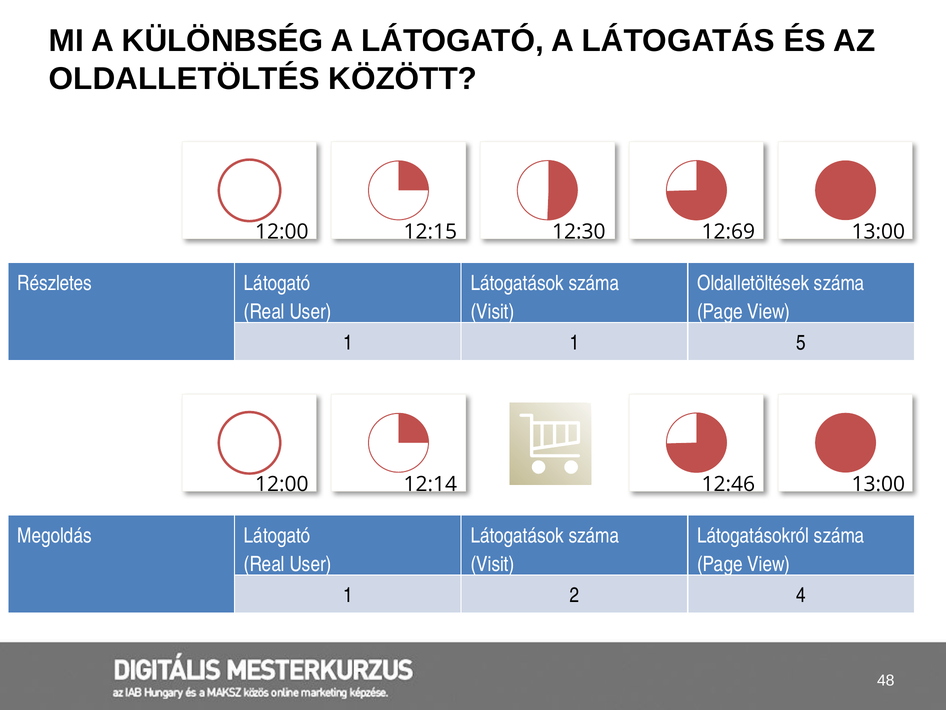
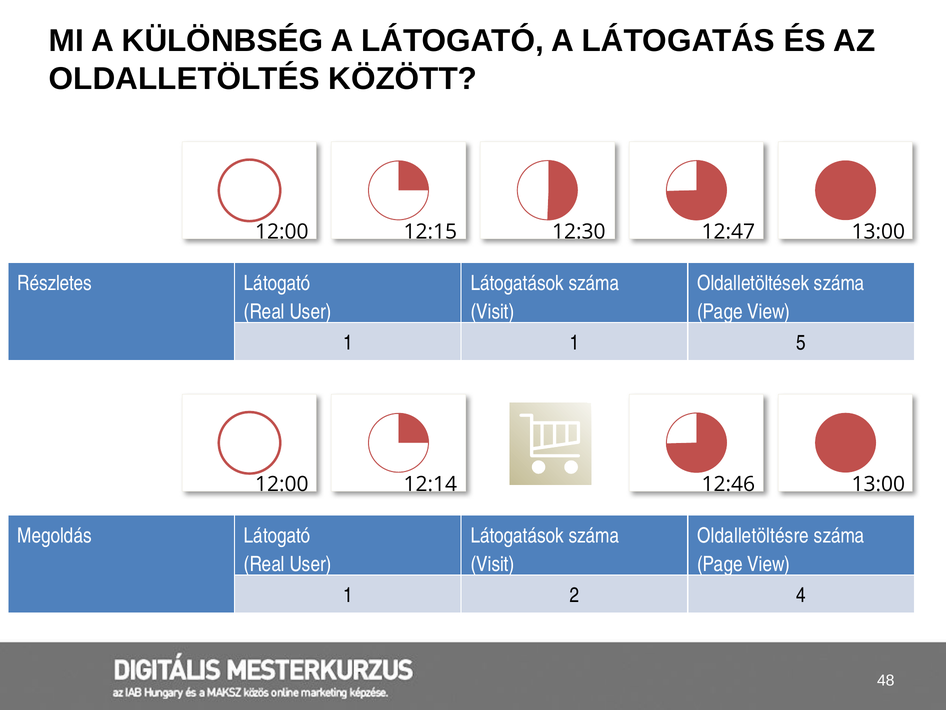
12:69: 12:69 -> 12:47
Látogatásokról: Látogatásokról -> Oldalletöltésre
